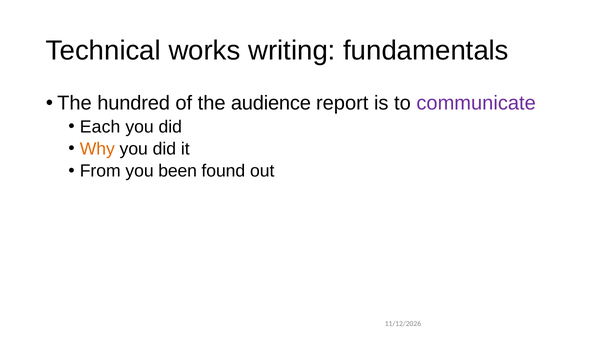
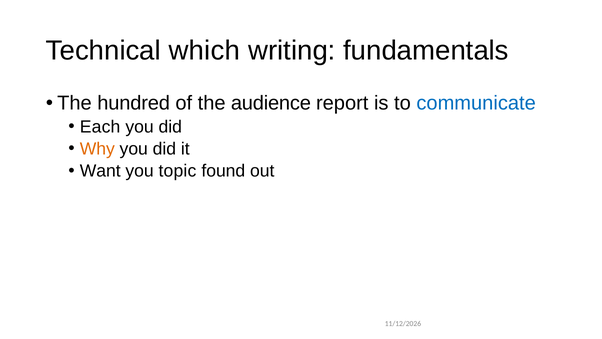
works: works -> which
communicate colour: purple -> blue
From: From -> Want
been: been -> topic
